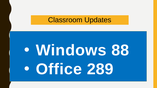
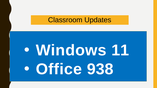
88: 88 -> 11
289: 289 -> 938
